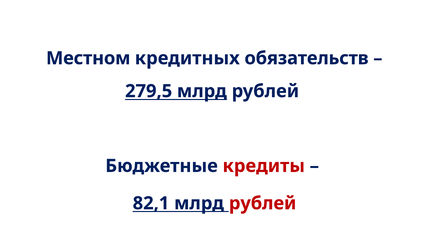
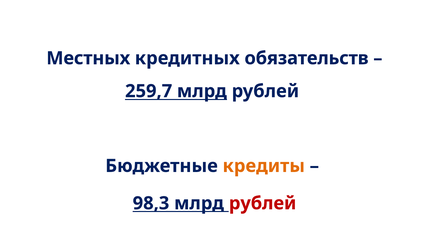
Местном: Местном -> Местных
279,5: 279,5 -> 259,7
кредиты colour: red -> orange
82,1: 82,1 -> 98,3
